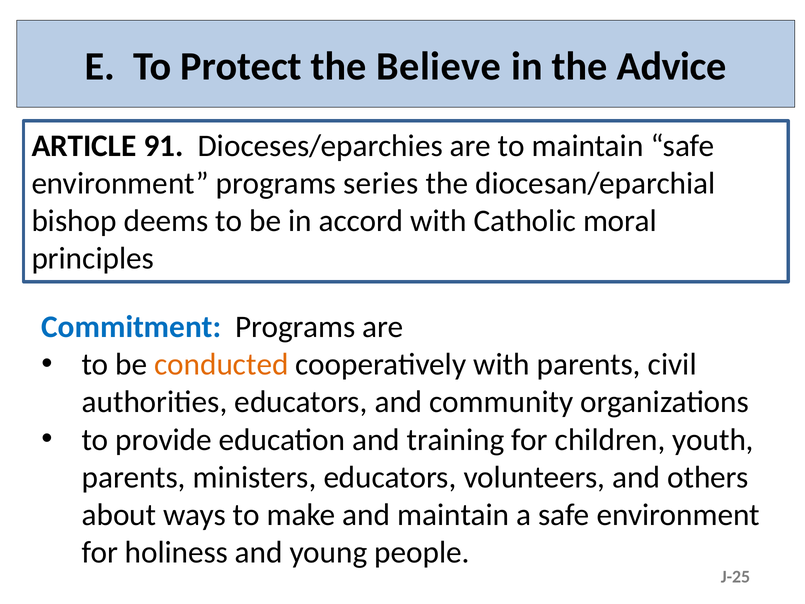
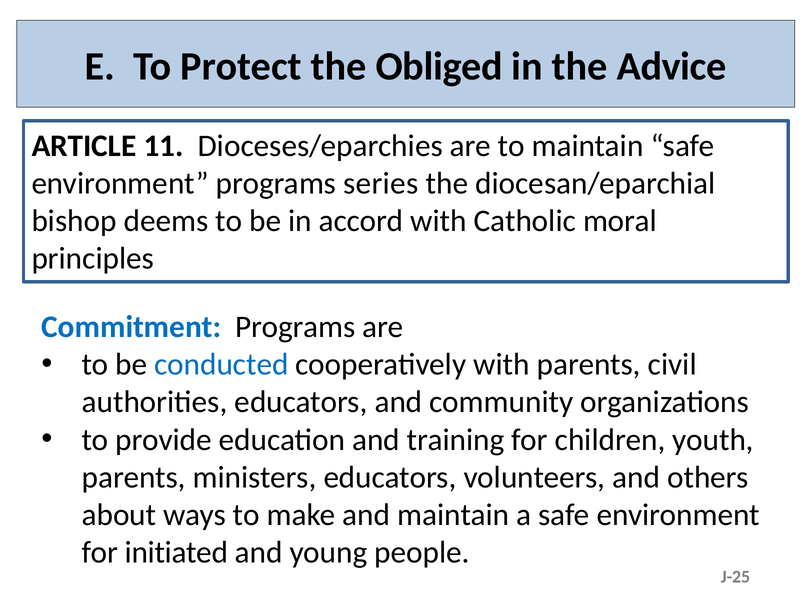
Believe: Believe -> Obliged
91: 91 -> 11
conducted colour: orange -> blue
holiness: holiness -> initiated
